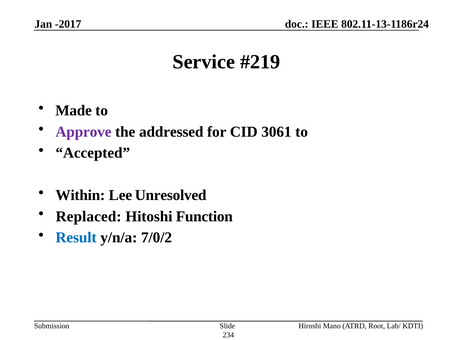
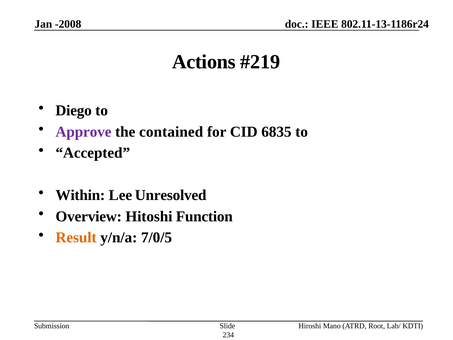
-2017: -2017 -> -2008
Service: Service -> Actions
Made: Made -> Diego
addressed: addressed -> contained
3061: 3061 -> 6835
Replaced: Replaced -> Overview
Result colour: blue -> orange
7/0/2: 7/0/2 -> 7/0/5
